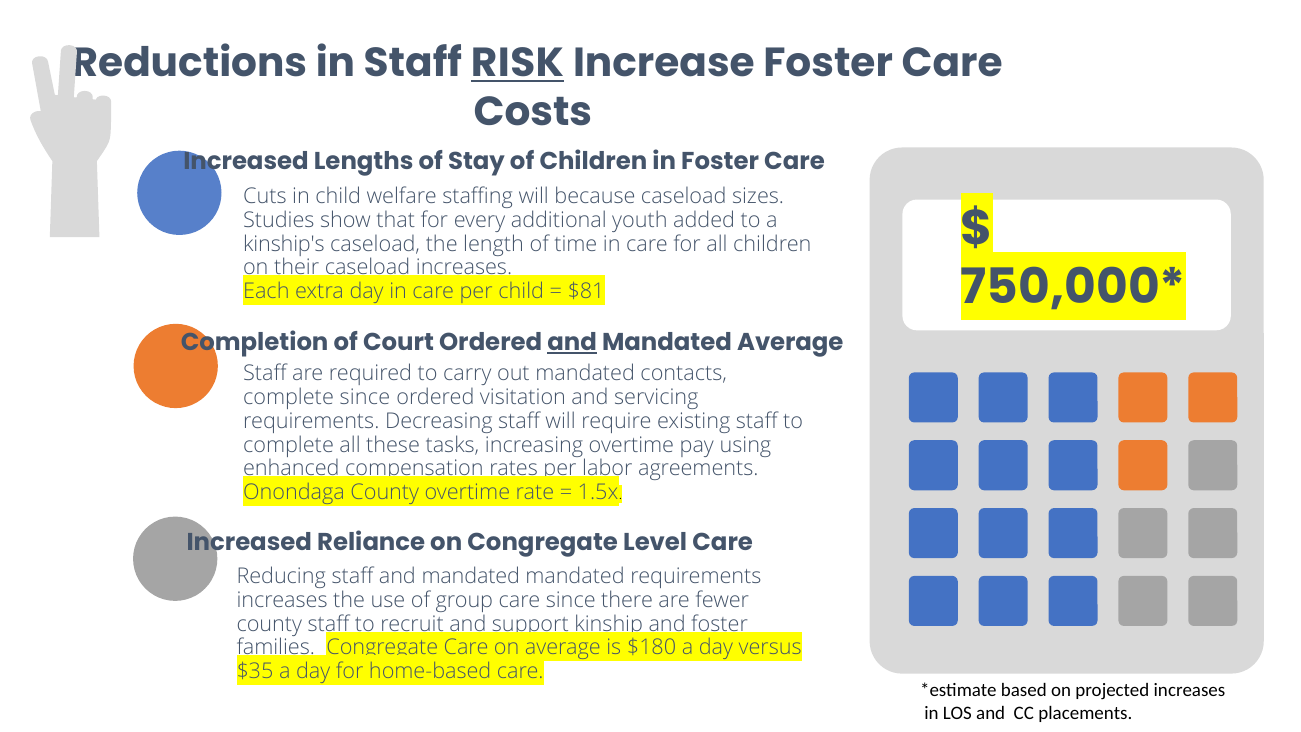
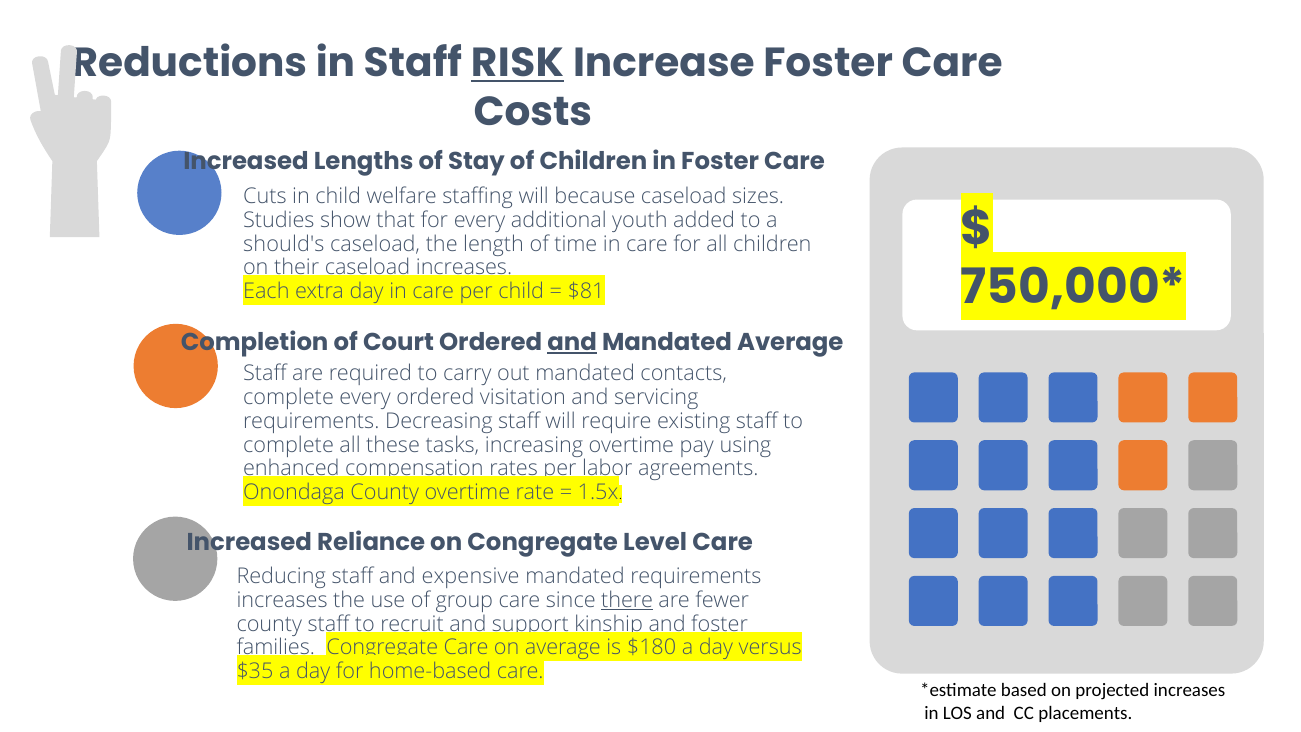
kinship's: kinship's -> should's
complete since: since -> every
staff and mandated: mandated -> expensive
there underline: none -> present
